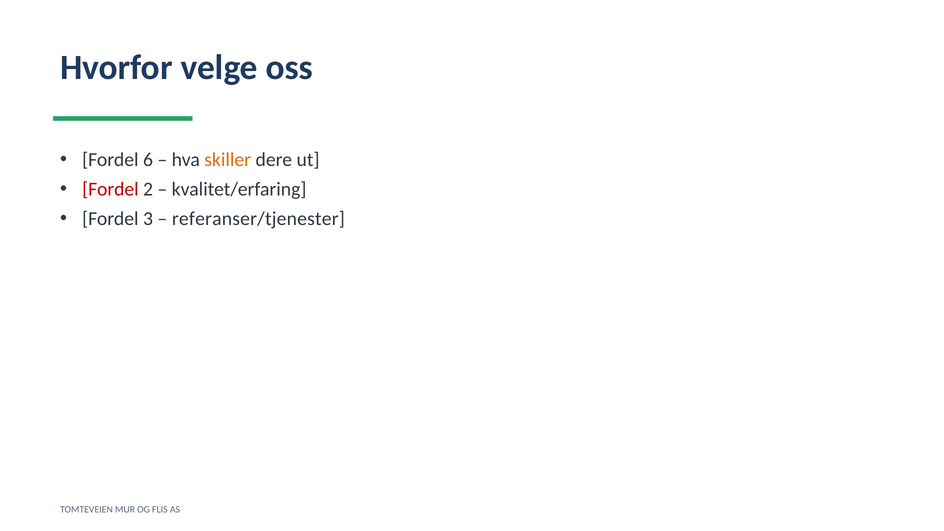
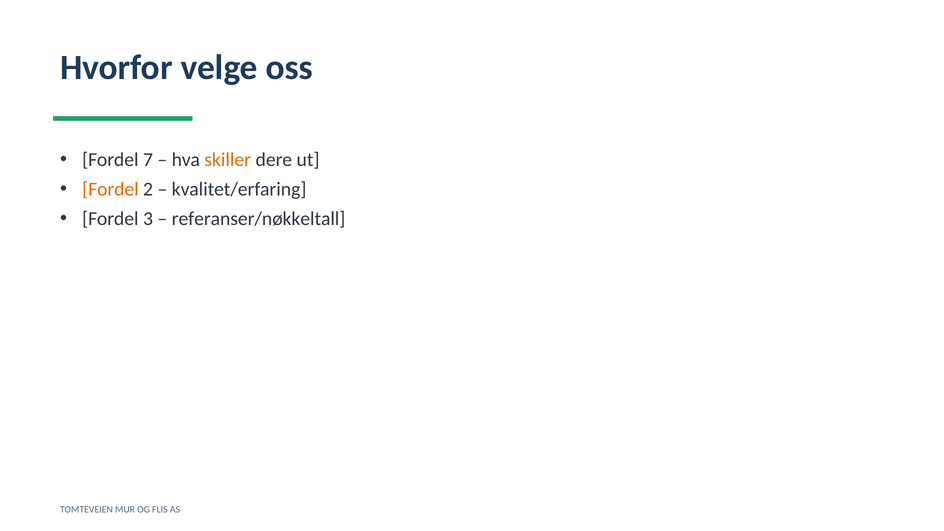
6: 6 -> 7
Fordel at (110, 189) colour: red -> orange
referanser/tjenester: referanser/tjenester -> referanser/nøkkeltall
